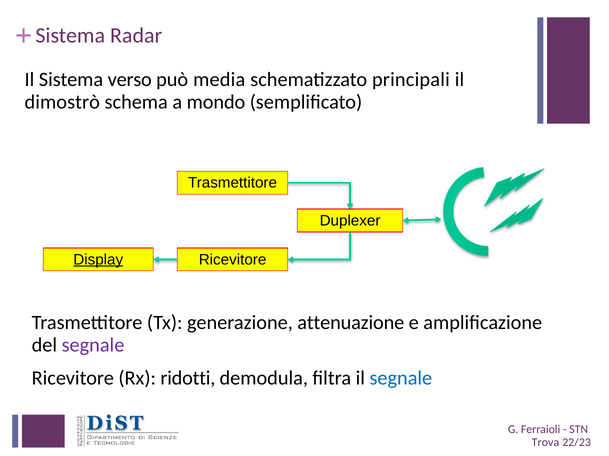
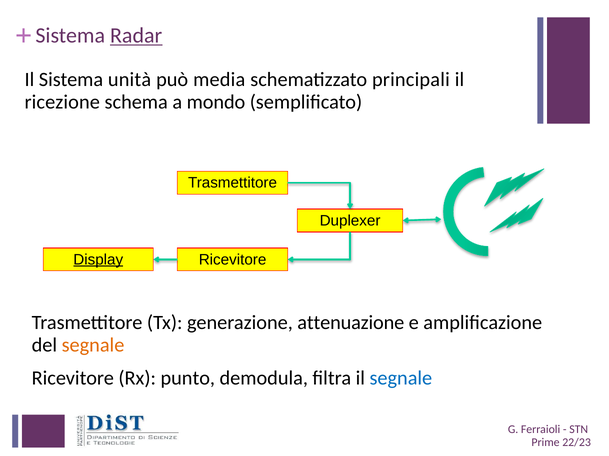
Radar underline: none -> present
verso: verso -> unità
dimostrò: dimostrò -> ricezione
segnale at (93, 346) colour: purple -> orange
ridotti: ridotti -> punto
Trova: Trova -> Prime
